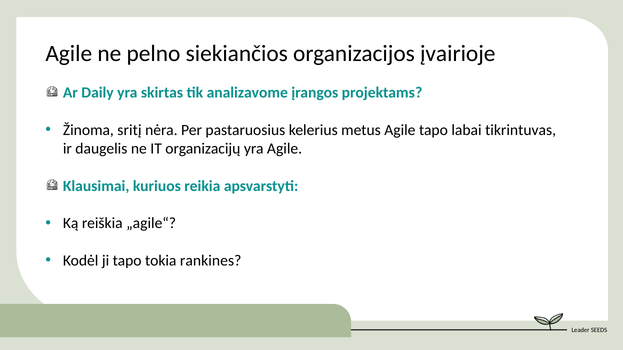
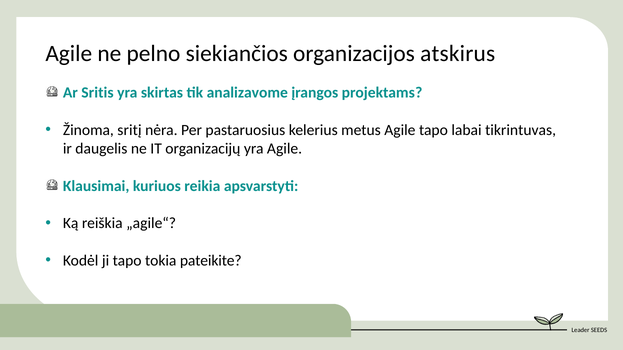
įvairioje: įvairioje -> atskirus
Daily: Daily -> Sritis
rankines: rankines -> pateikite
